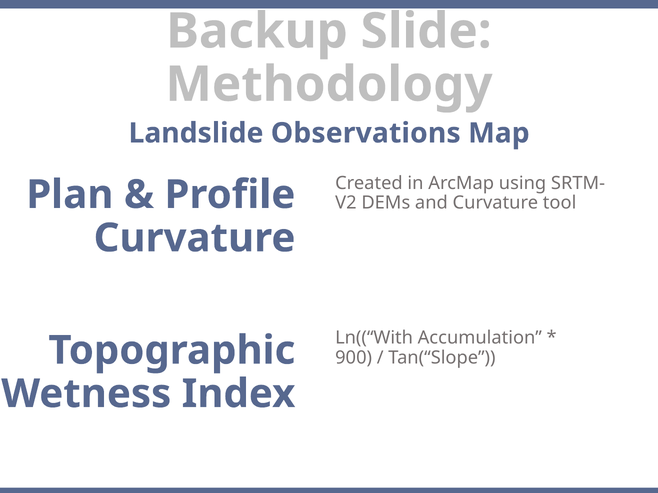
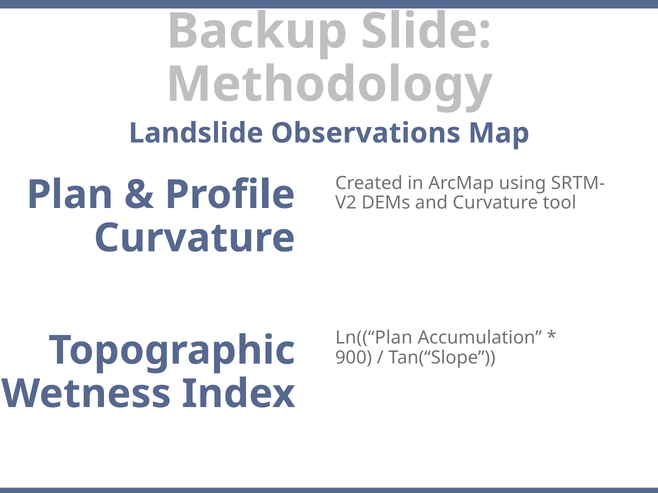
Ln((“With: Ln((“With -> Ln((“Plan
